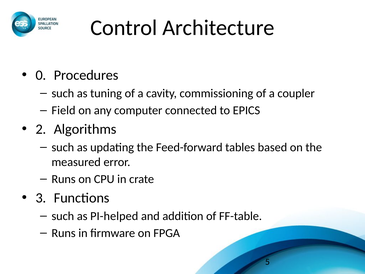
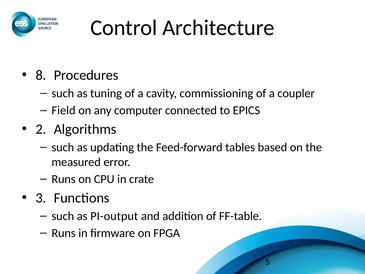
0: 0 -> 8
PI-helped: PI-helped -> PI-output
